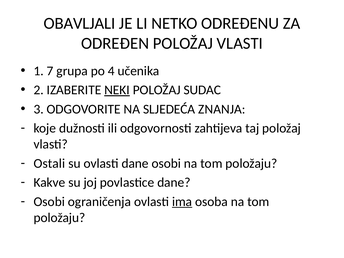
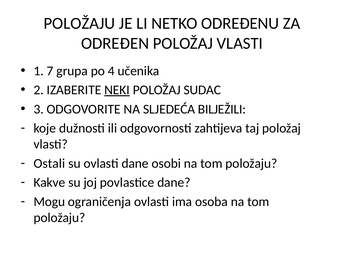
OBAVLJALI at (79, 23): OBAVLJALI -> POLOŽAJU
ZNANJA: ZNANJA -> BILJEŽILI
Osobi at (49, 202): Osobi -> Mogu
ima underline: present -> none
